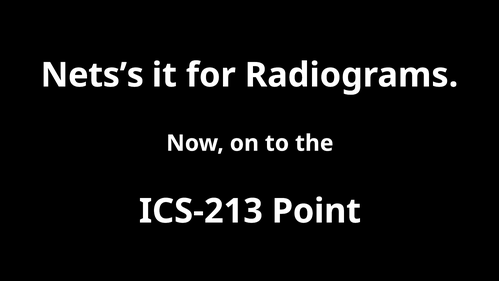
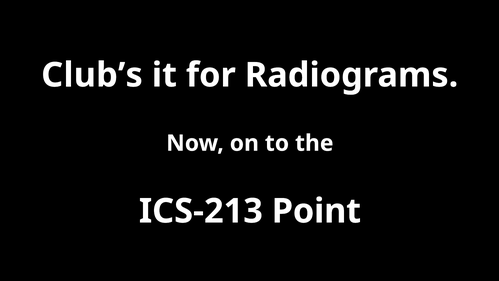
Nets’s: Nets’s -> Club’s
